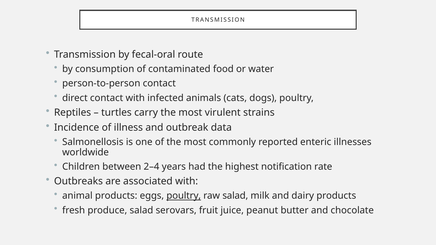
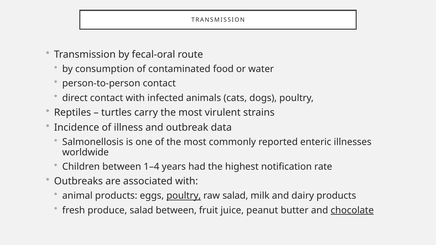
2–4: 2–4 -> 1–4
salad serovars: serovars -> between
chocolate underline: none -> present
